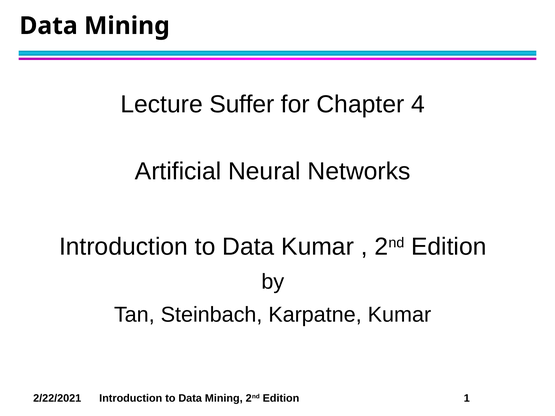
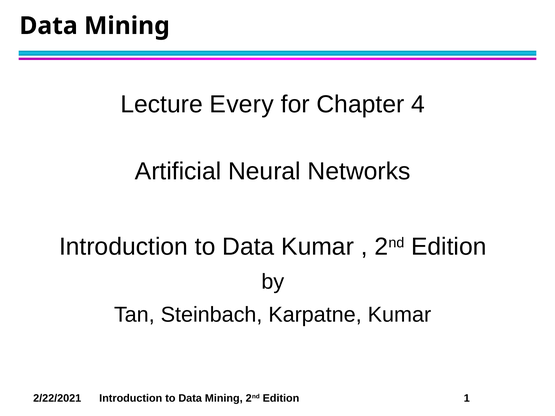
Suffer: Suffer -> Every
